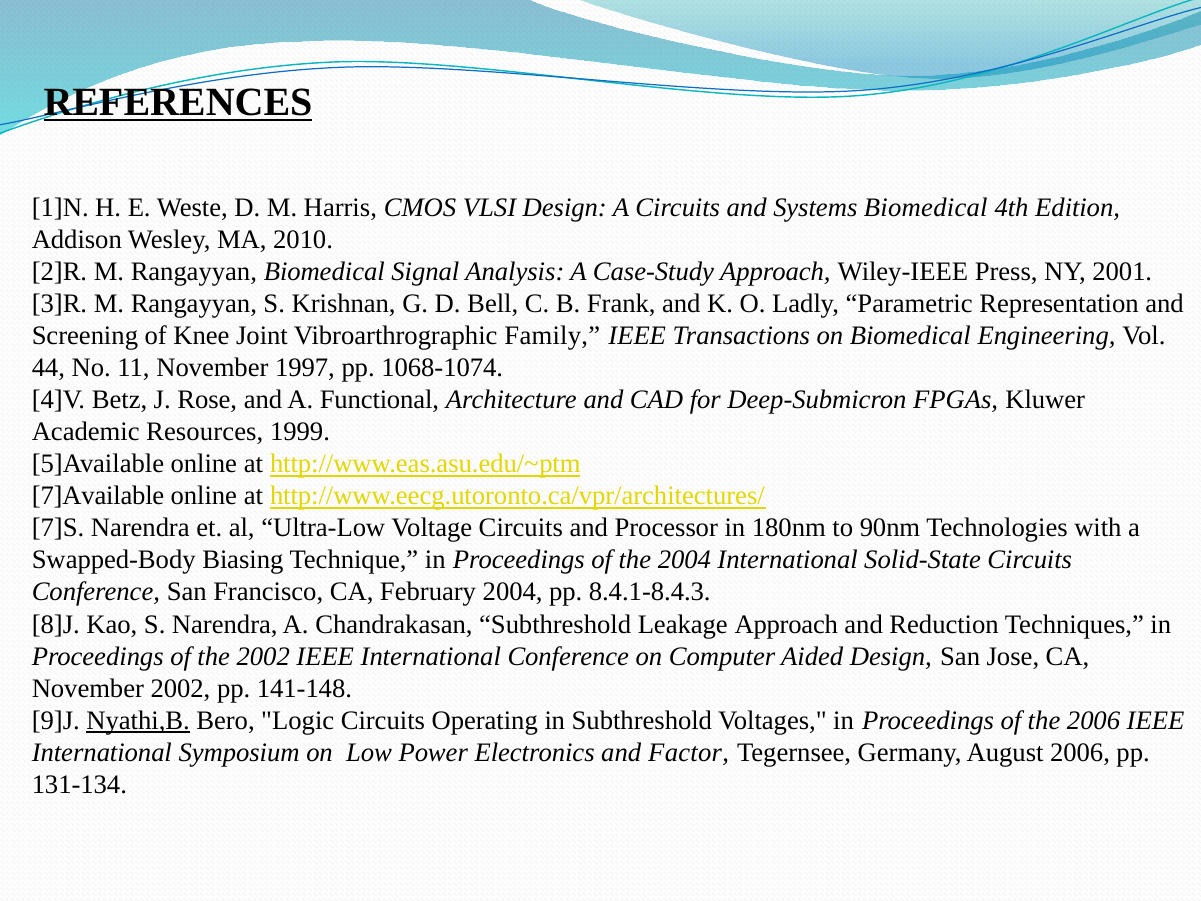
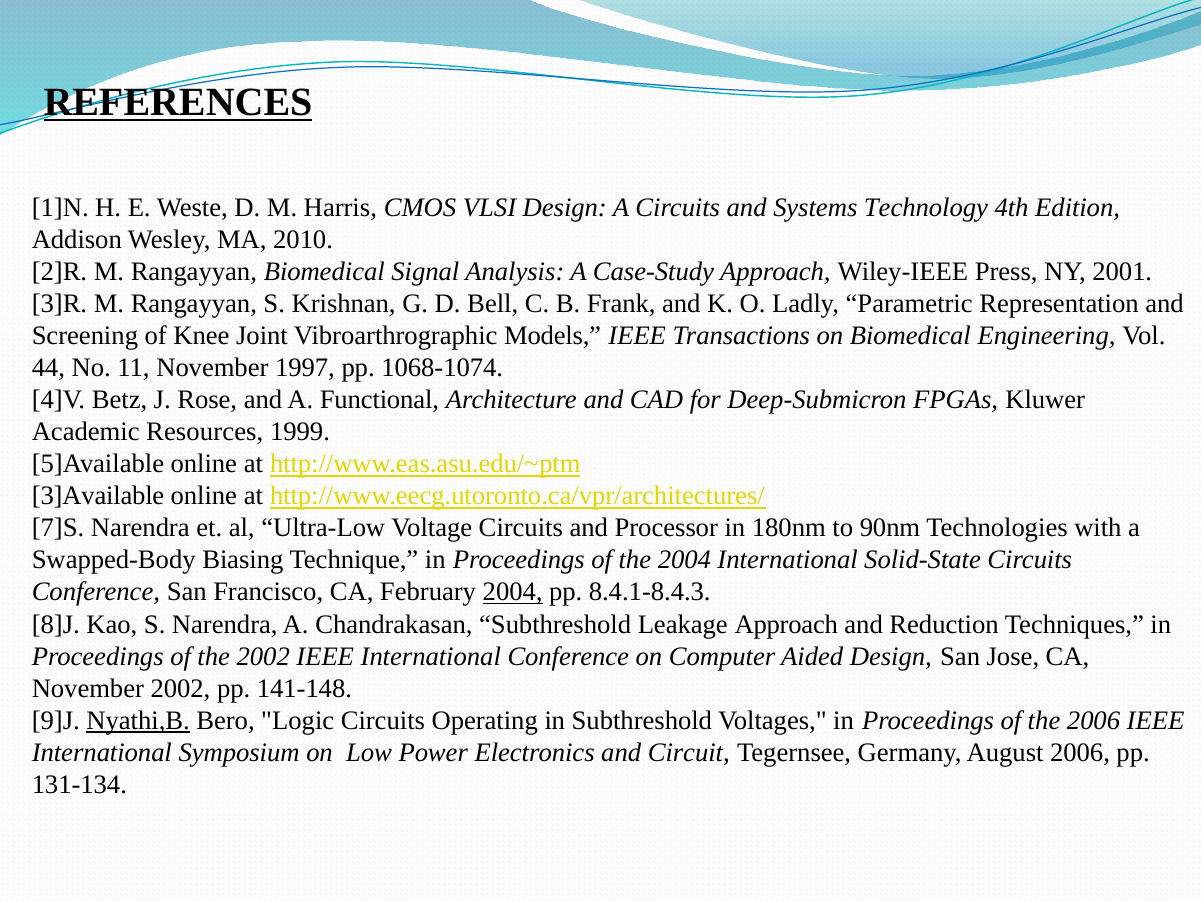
Systems Biomedical: Biomedical -> Technology
Family: Family -> Models
7]Available: 7]Available -> 3]Available
2004 at (513, 592) underline: none -> present
Factor: Factor -> Circuit
